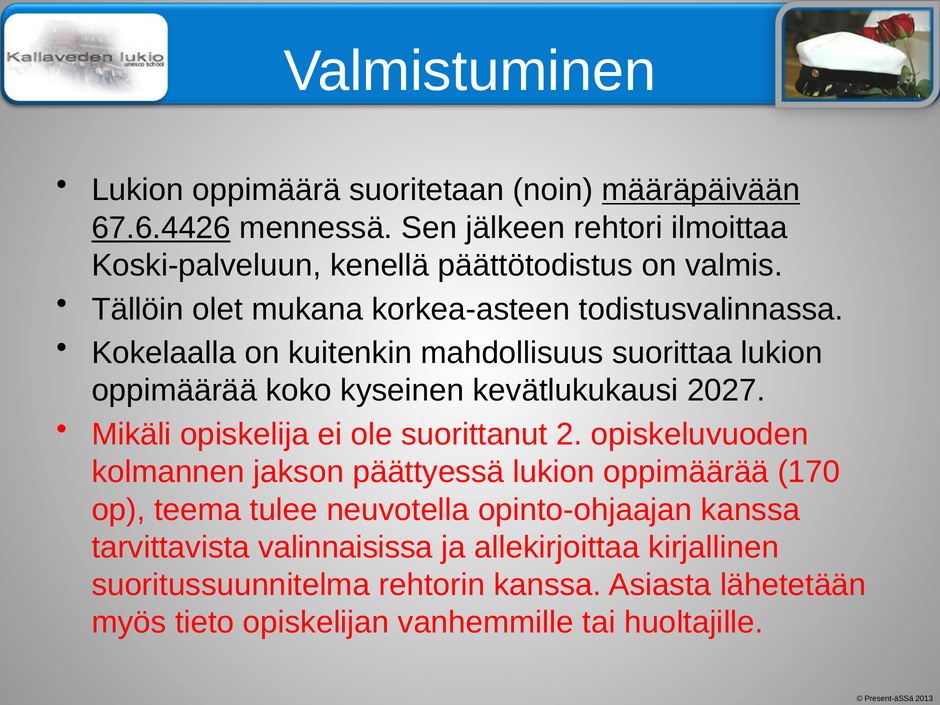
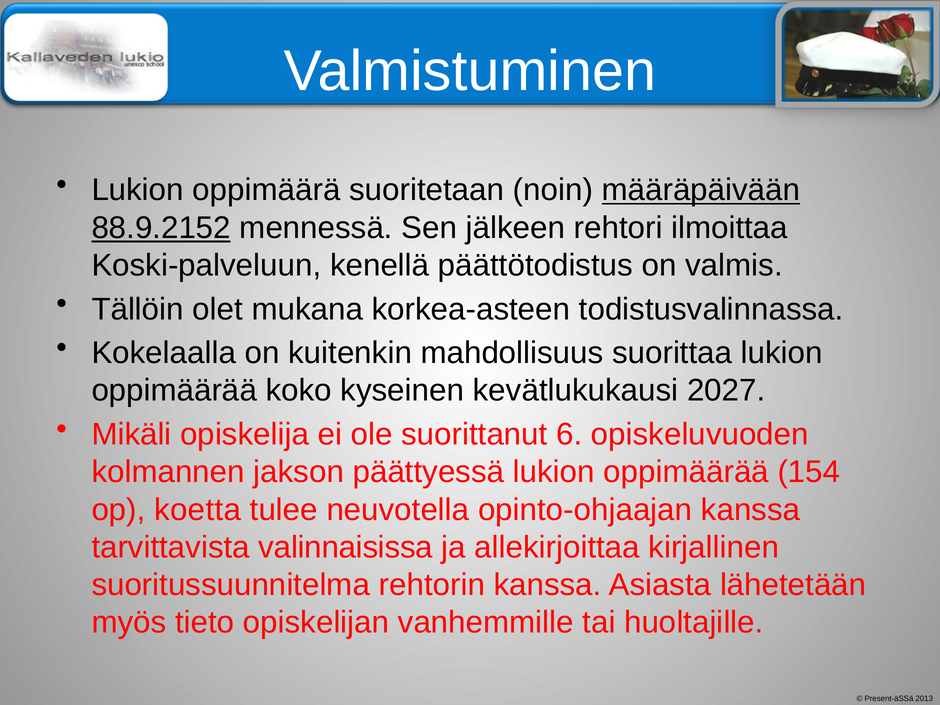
67.6.4426: 67.6.4426 -> 88.9.2152
2: 2 -> 6
170: 170 -> 154
teema: teema -> koetta
